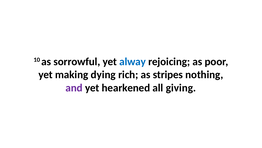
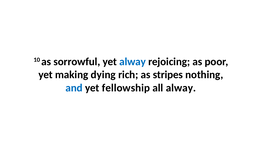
and colour: purple -> blue
hearkened: hearkened -> fellowship
all giving: giving -> alway
